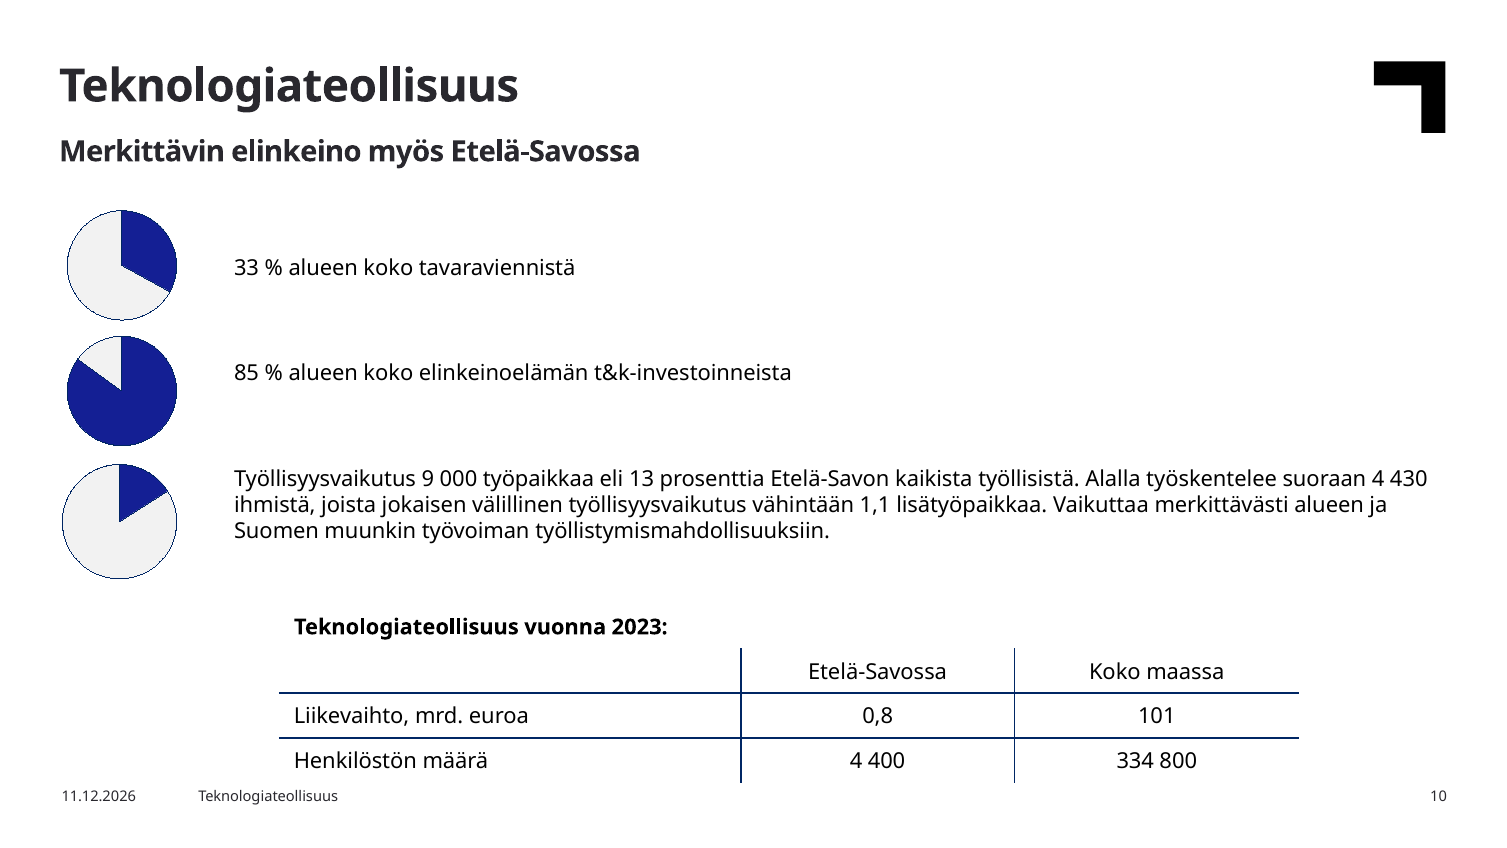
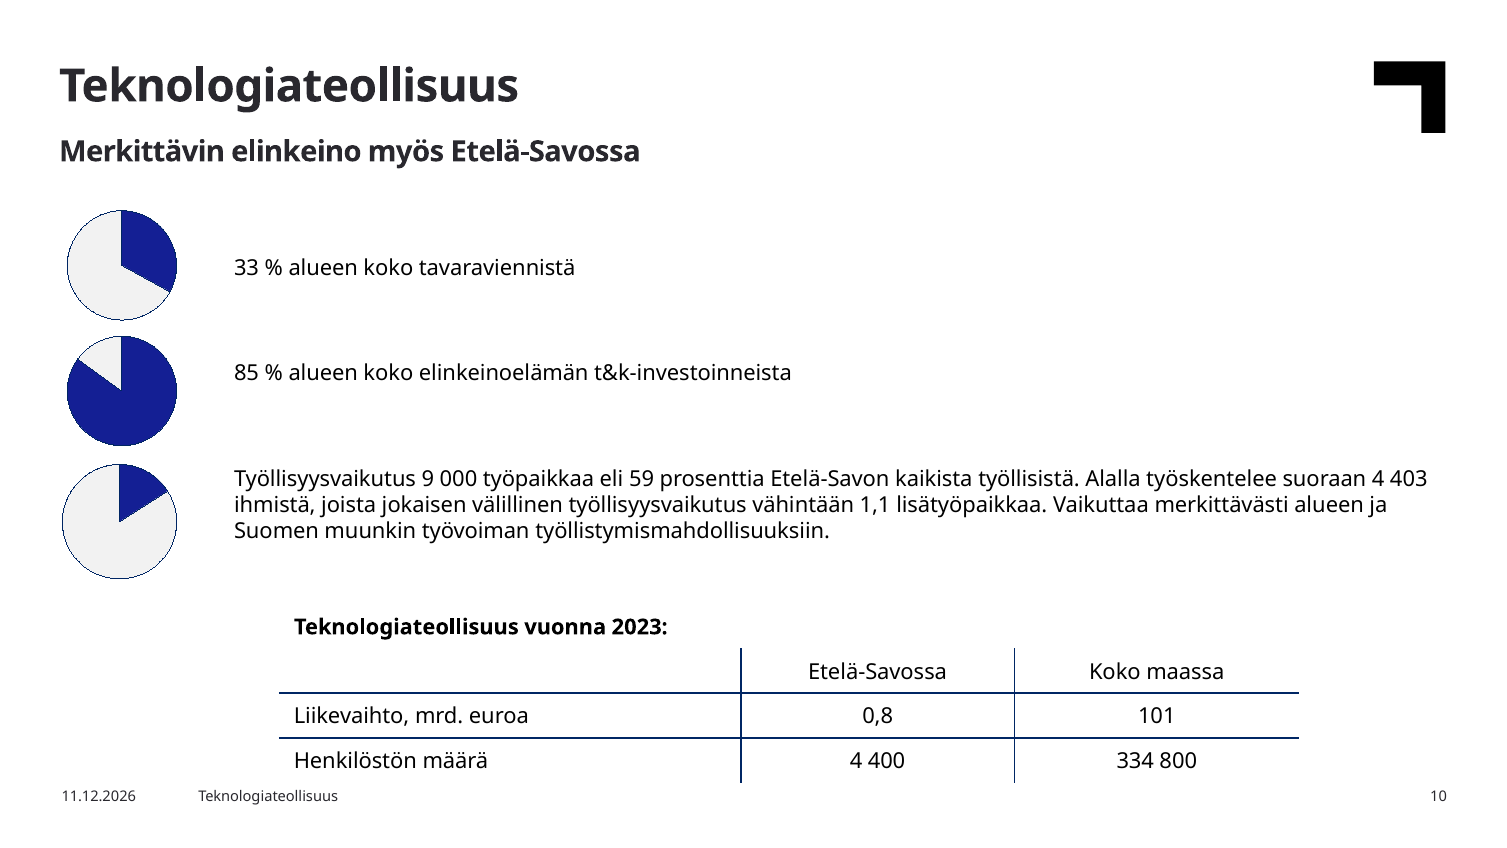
13: 13 -> 59
430: 430 -> 403
